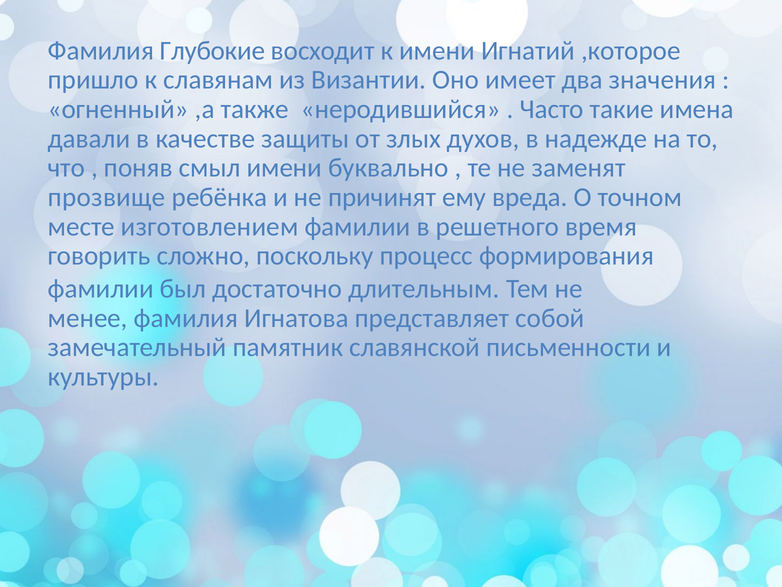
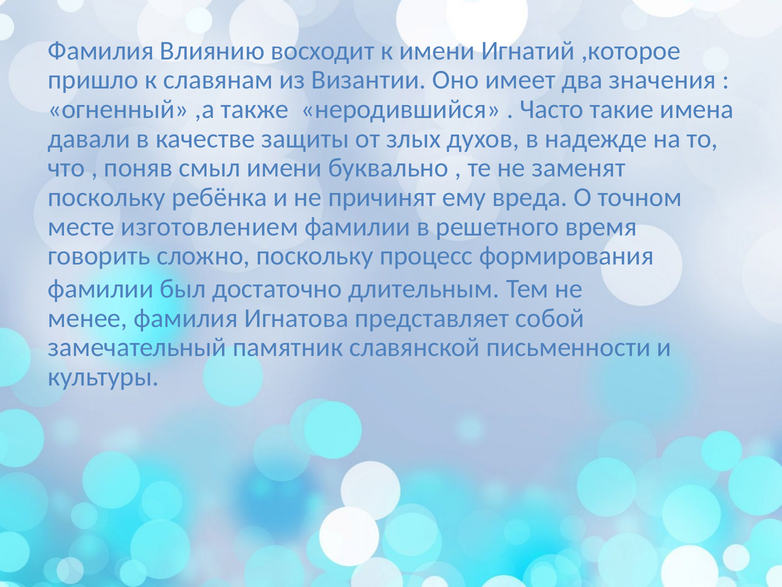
Глубокие: Глубокие -> Влиянию
прозвище at (107, 197): прозвище -> поскольку
